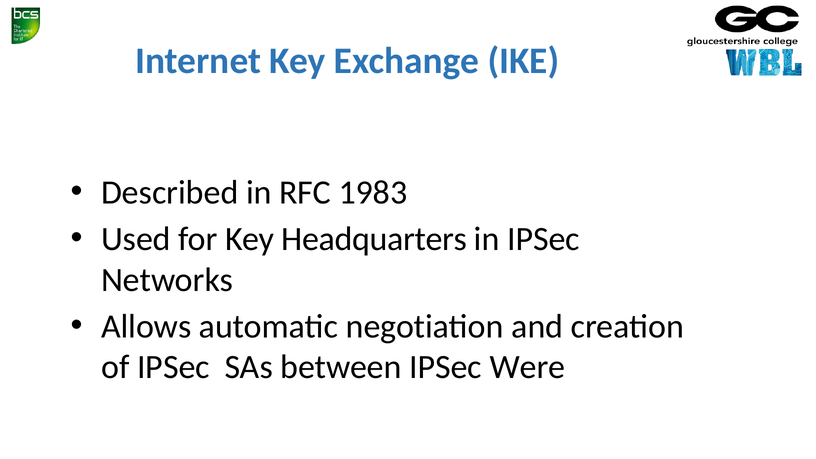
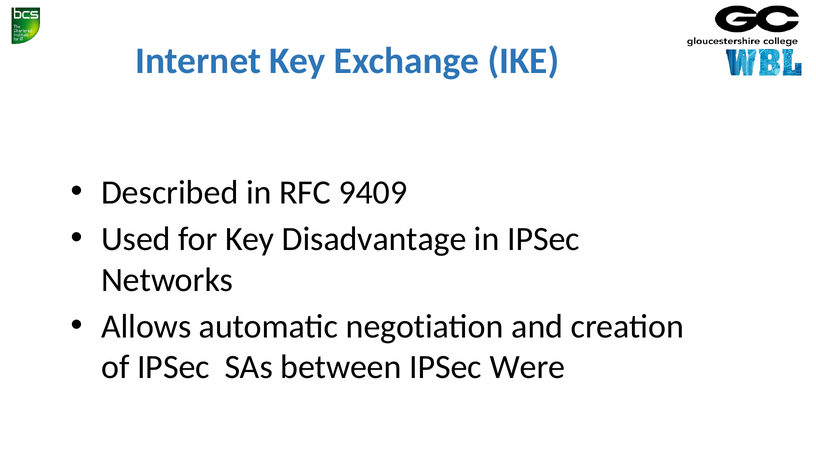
1983: 1983 -> 9409
Headquarters: Headquarters -> Disadvantage
